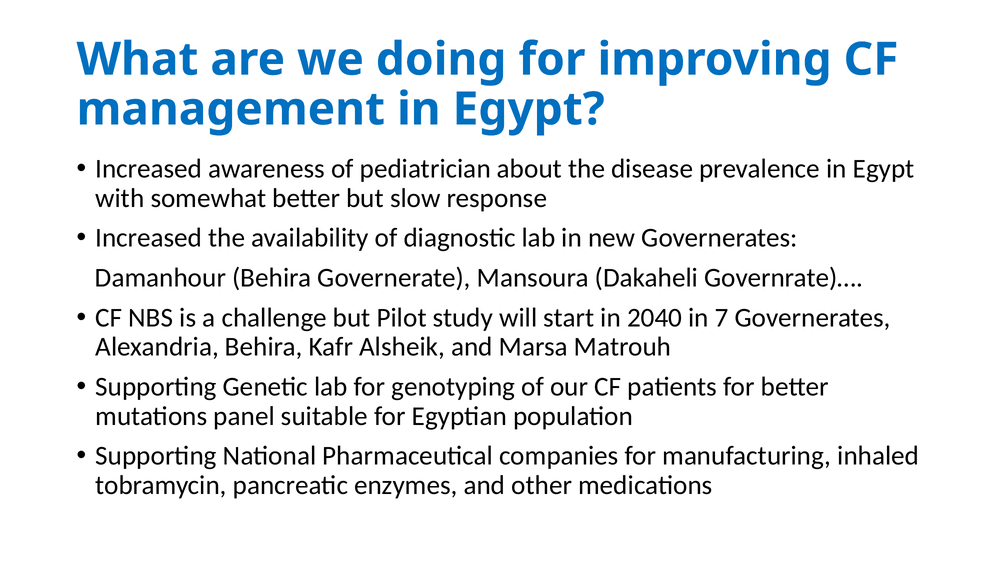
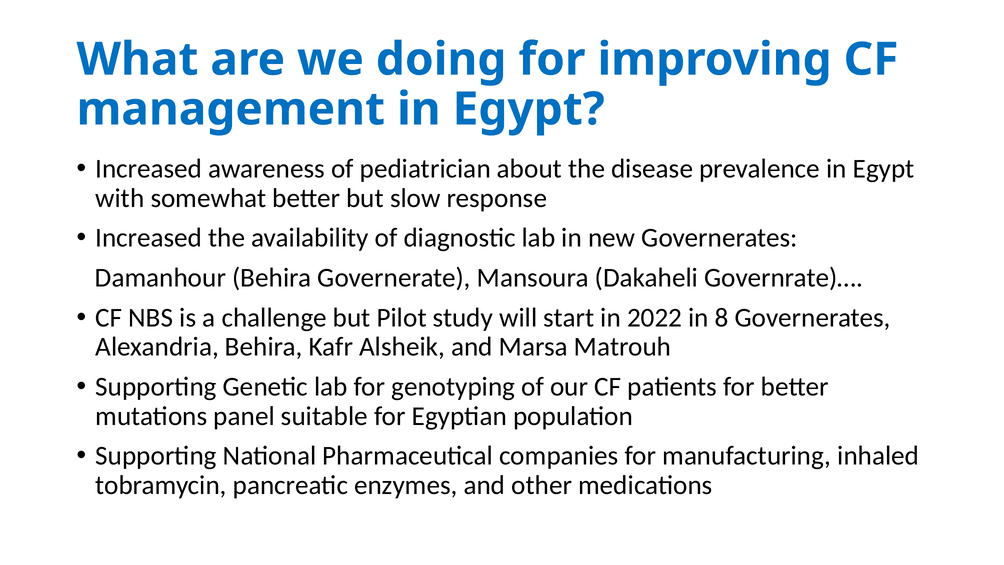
2040: 2040 -> 2022
7: 7 -> 8
